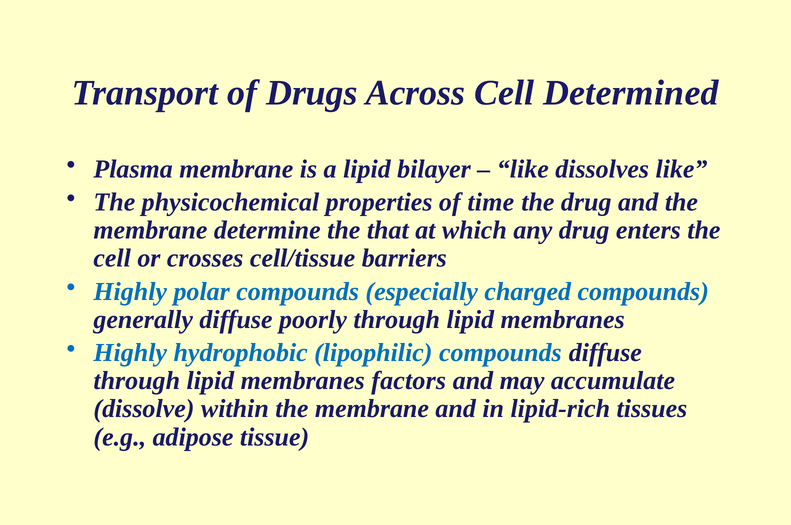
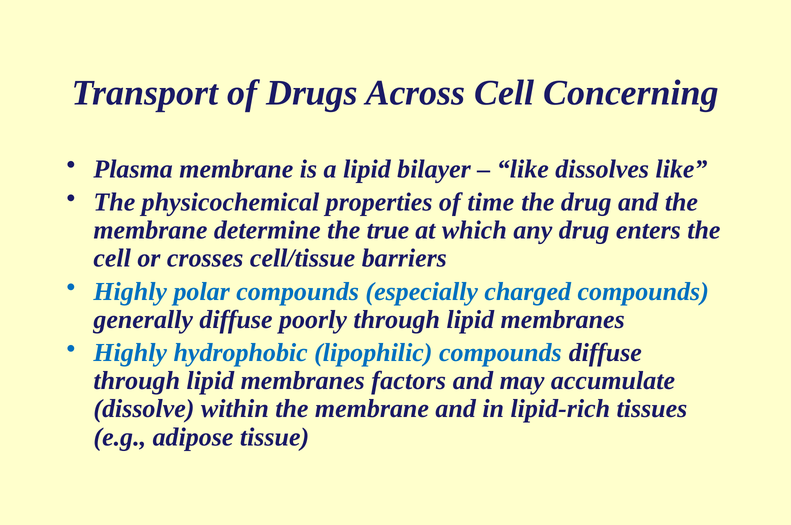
Determined: Determined -> Concerning
that: that -> true
